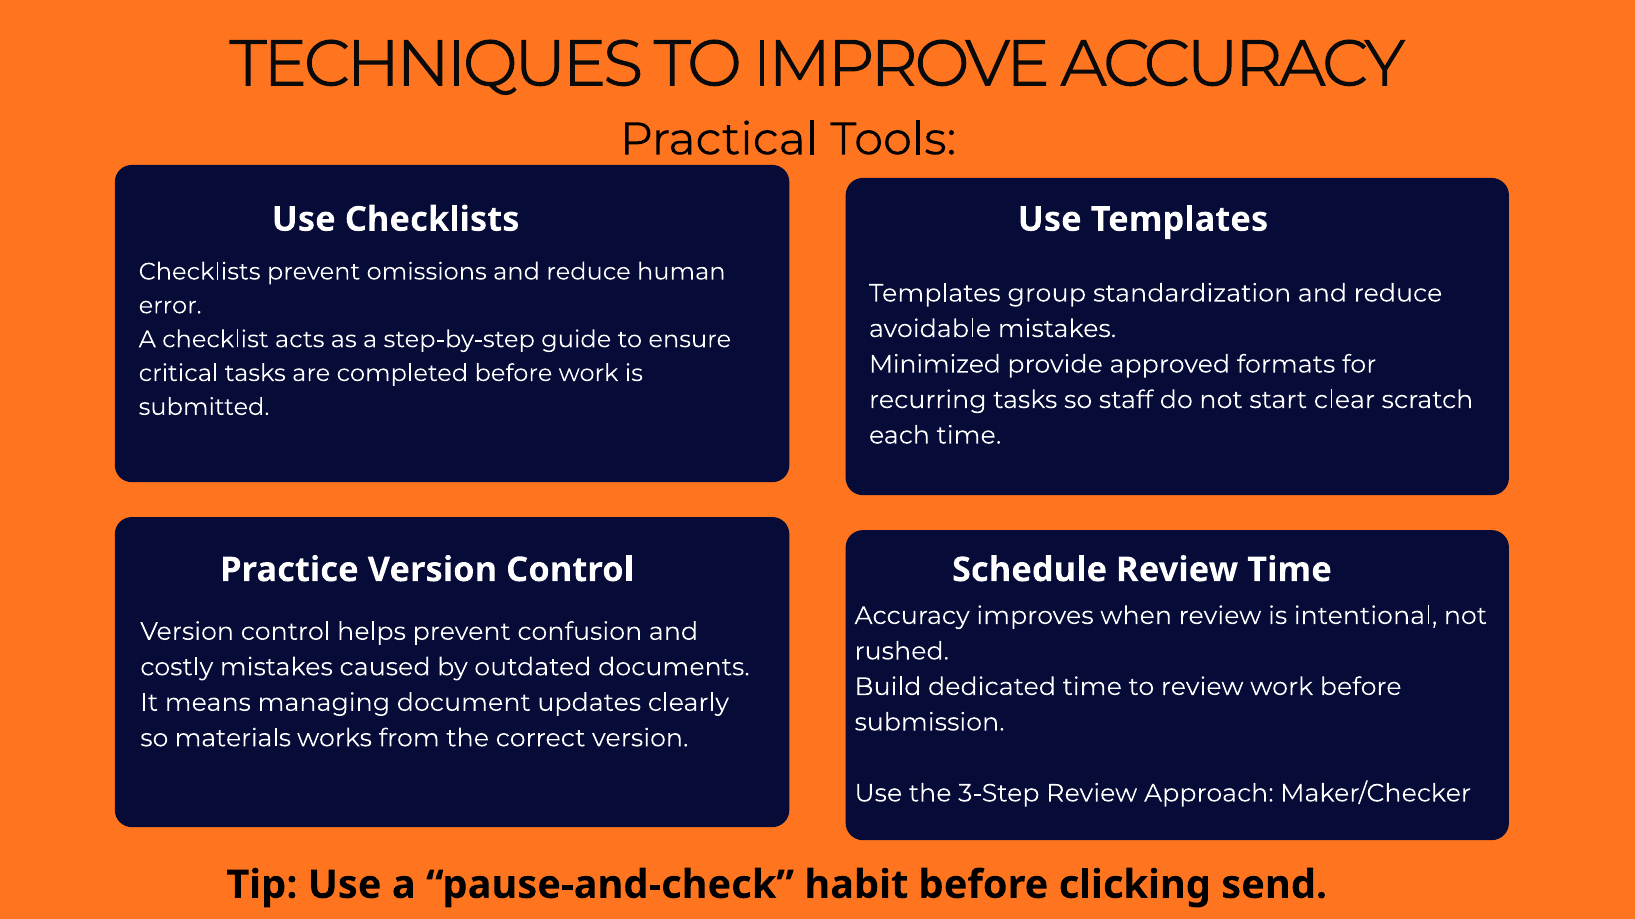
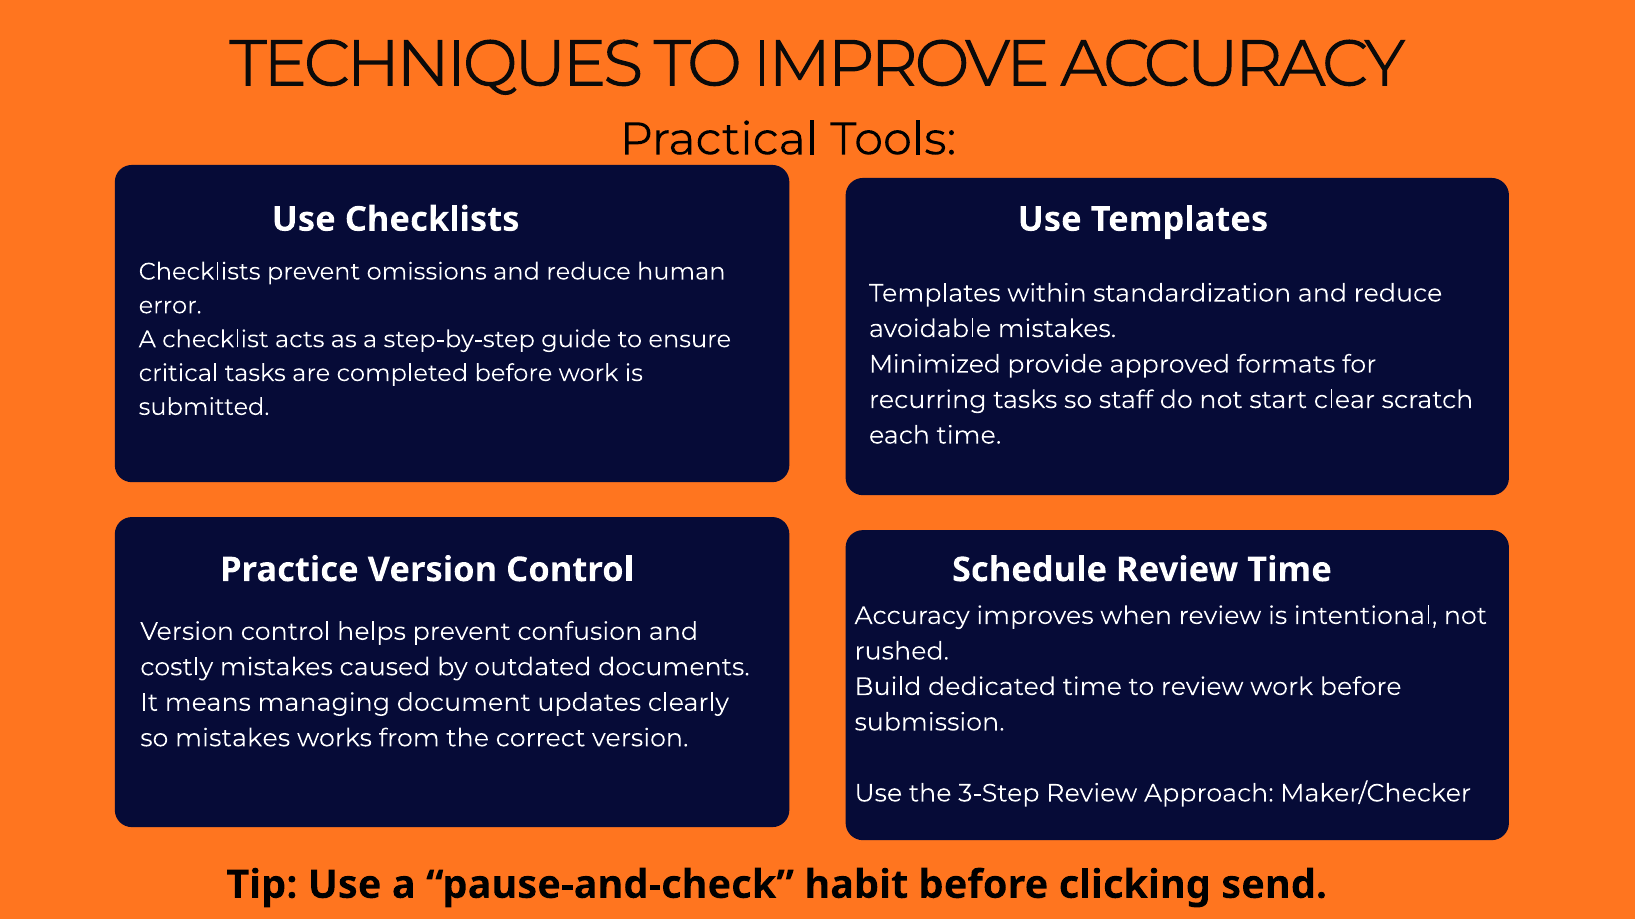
group: group -> within
so materials: materials -> mistakes
